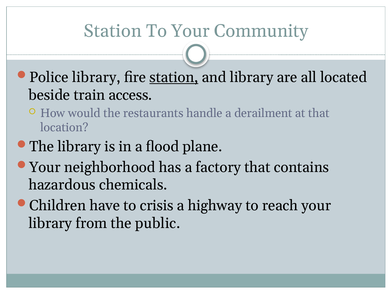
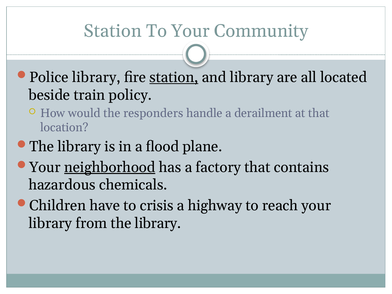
access: access -> policy
restaurants: restaurants -> responders
neighborhood underline: none -> present
from the public: public -> library
